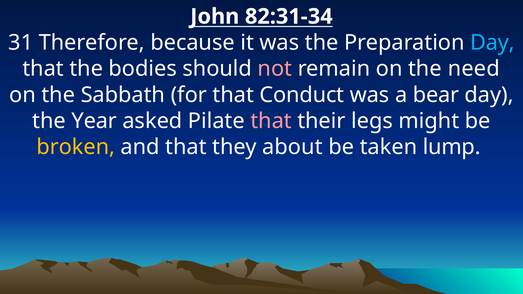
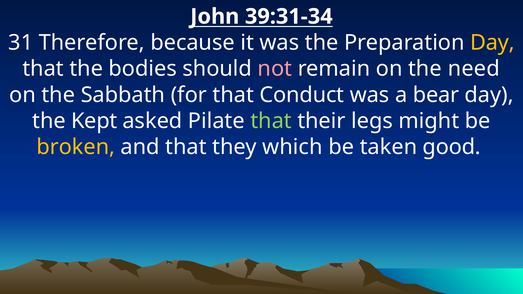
82:31-34: 82:31-34 -> 39:31-34
Day at (492, 43) colour: light blue -> yellow
Year: Year -> Kept
that at (271, 121) colour: pink -> light green
about: about -> which
lump: lump -> good
